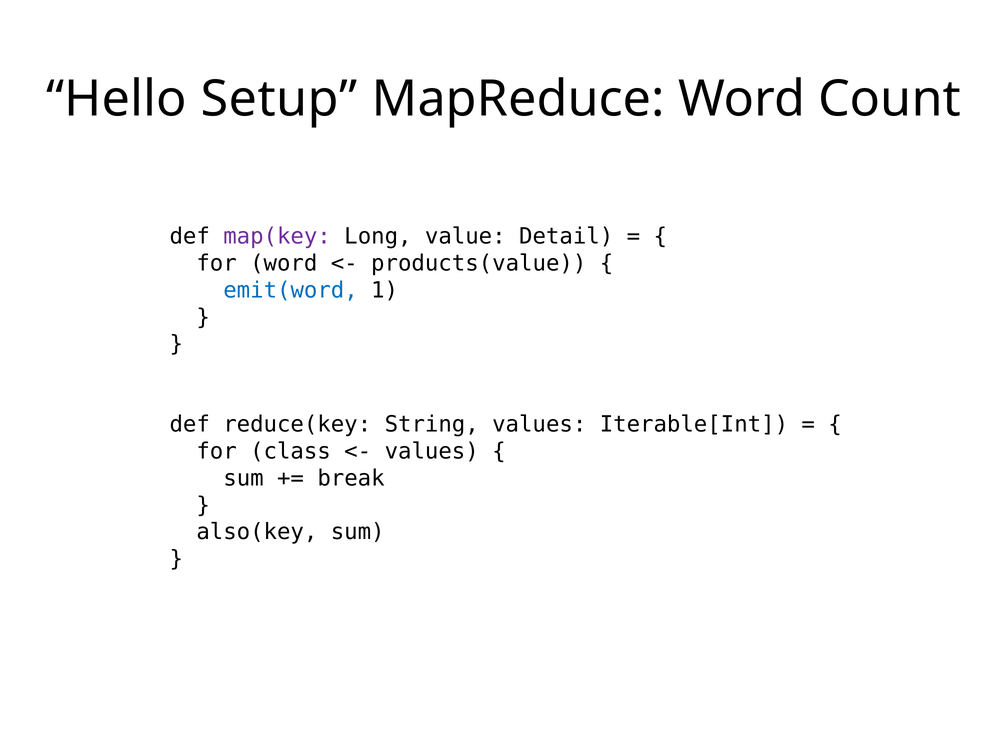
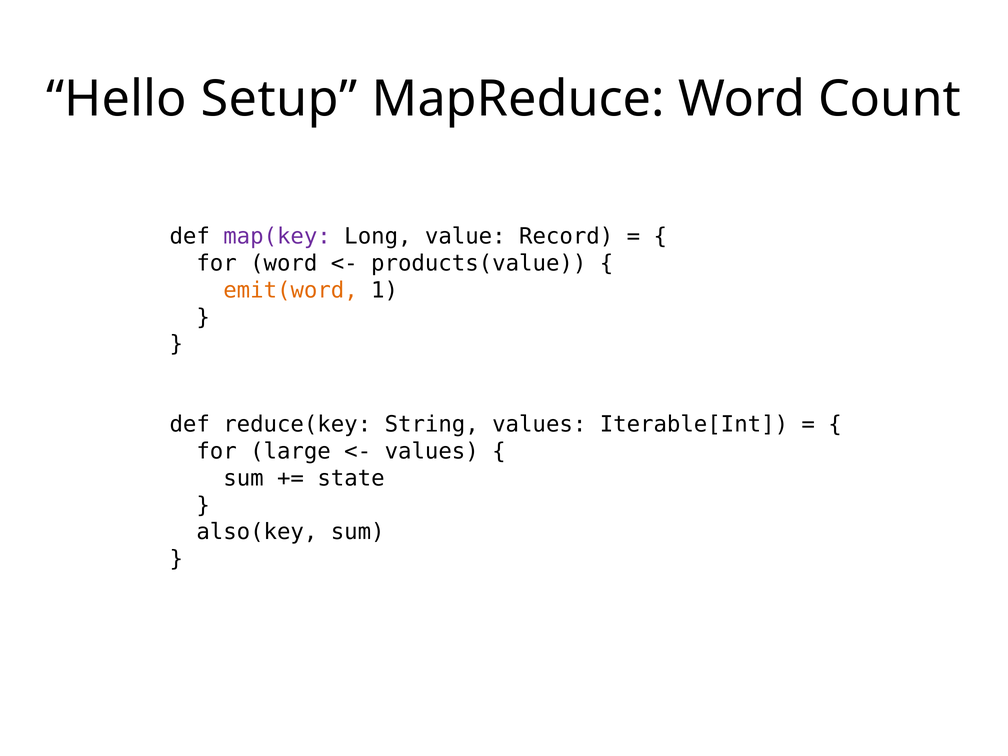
Detail: Detail -> Record
emit(word colour: blue -> orange
class: class -> large
break: break -> state
